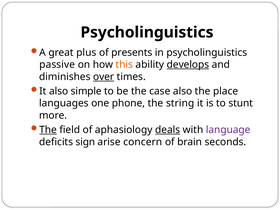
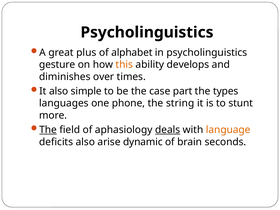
presents: presents -> alphabet
passive: passive -> gesture
develops underline: present -> none
over underline: present -> none
case also: also -> part
place: place -> types
language colour: purple -> orange
deficits sign: sign -> also
concern: concern -> dynamic
